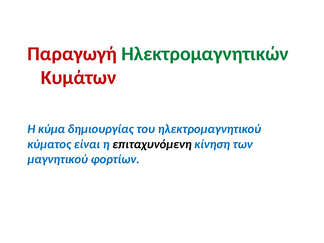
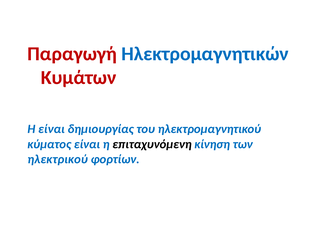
Ηλεκτρομαγνητικών colour: green -> blue
Η κύμα: κύμα -> είναι
μαγνητικού: μαγνητικού -> ηλεκτρικού
